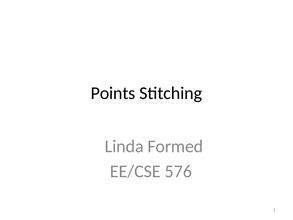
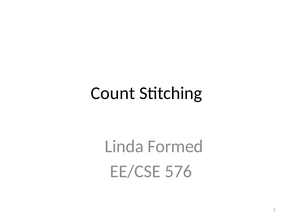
Points: Points -> Count
